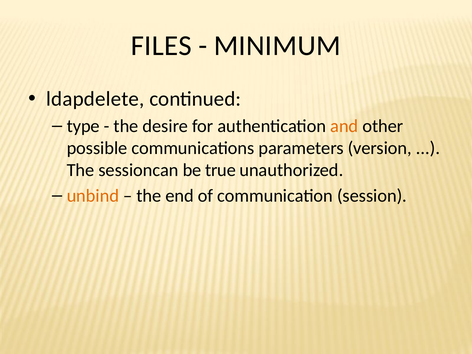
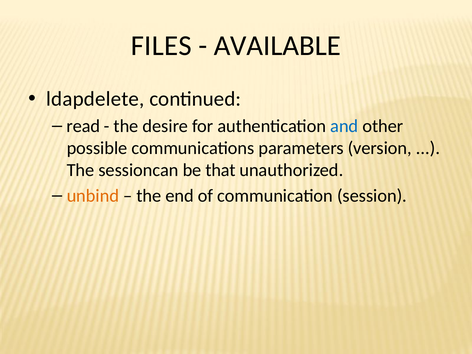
MINIMUM: MINIMUM -> AVAILABLE
type: type -> read
and colour: orange -> blue
true: true -> that
